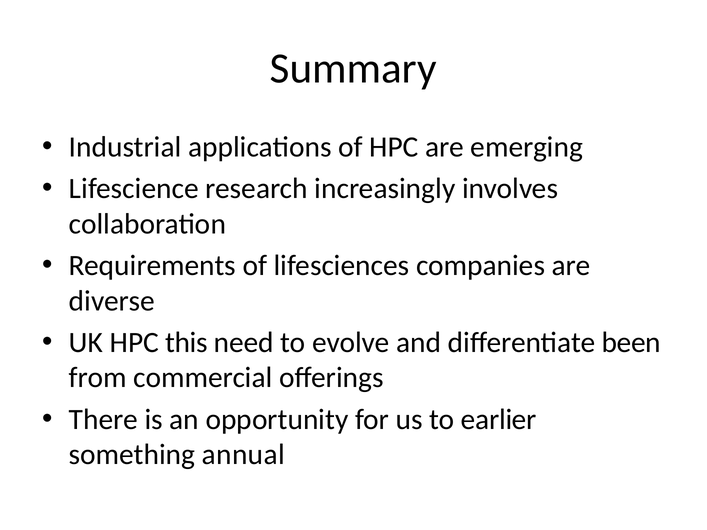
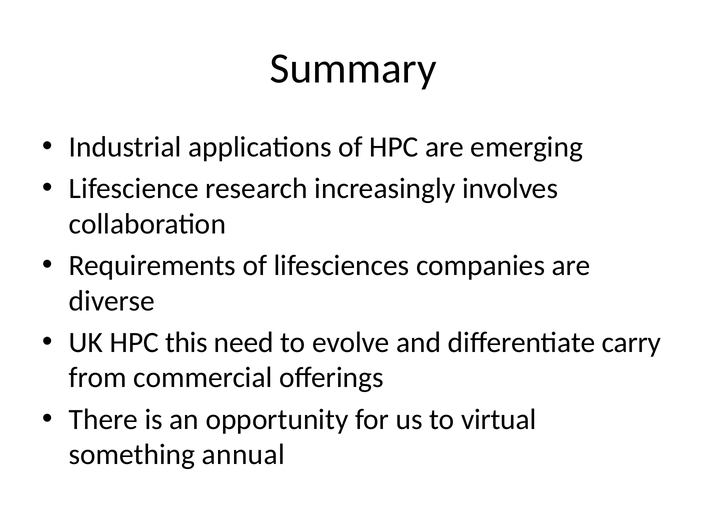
been: been -> carry
earlier: earlier -> virtual
